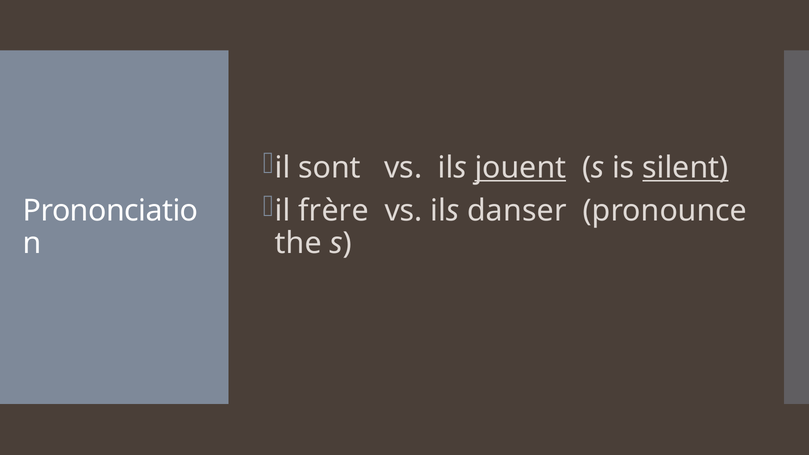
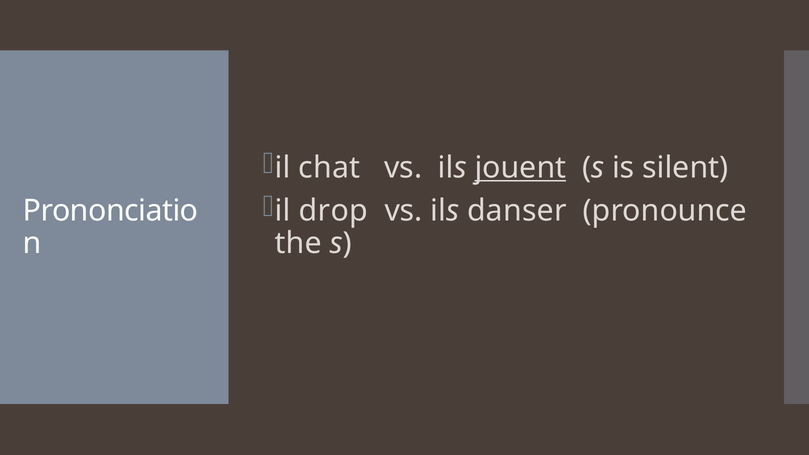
sont: sont -> chat
silent underline: present -> none
frère: frère -> drop
